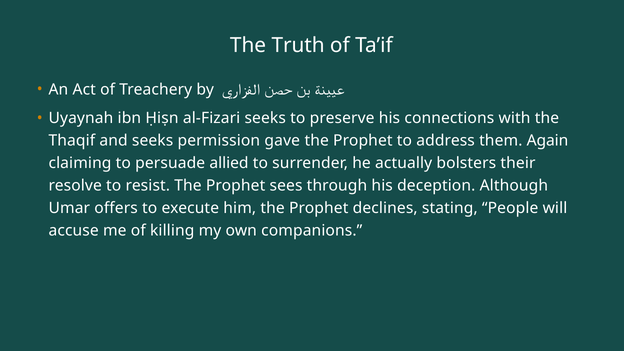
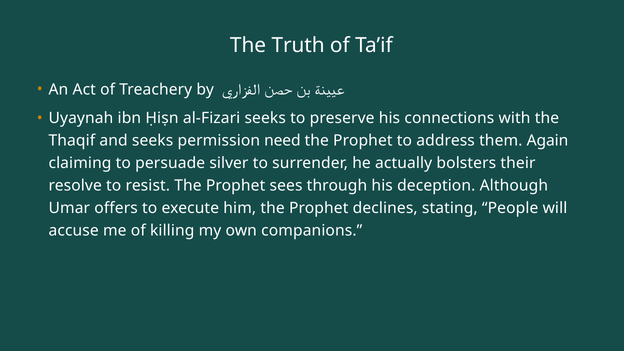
gave: gave -> need
allied: allied -> silver
